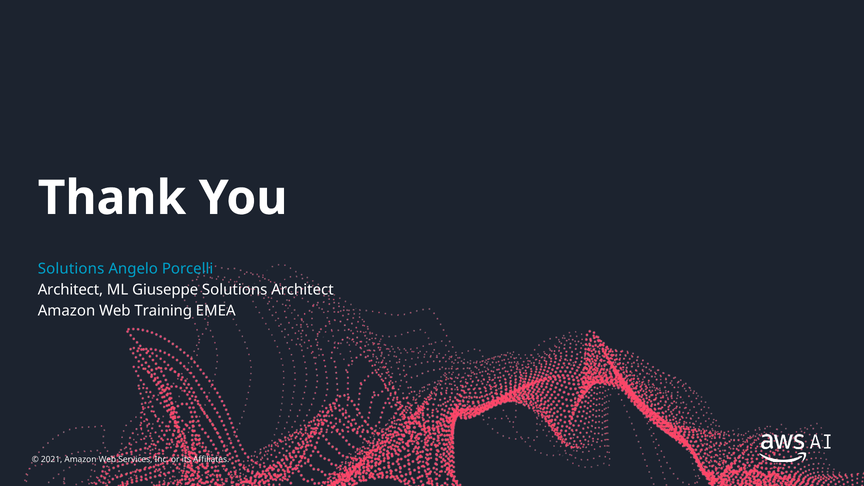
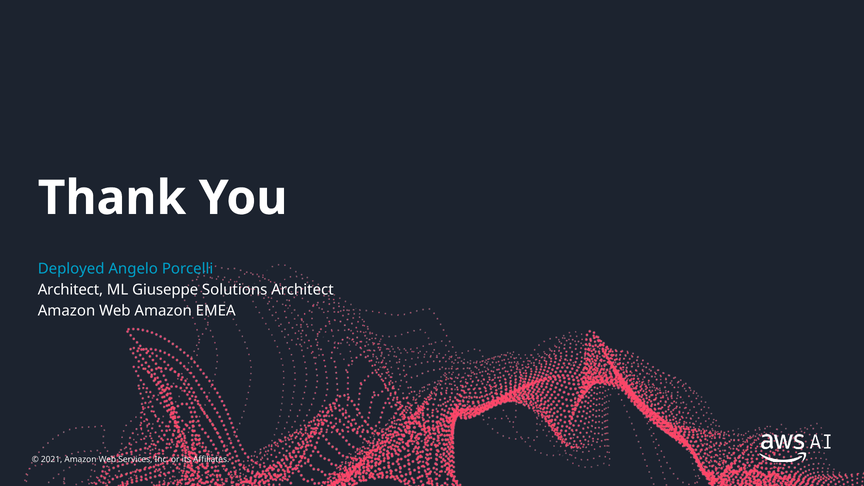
Solutions at (71, 269): Solutions -> Deployed
Web Training: Training -> Amazon
